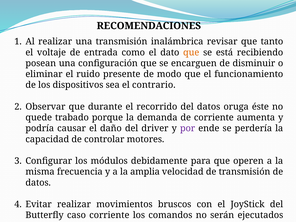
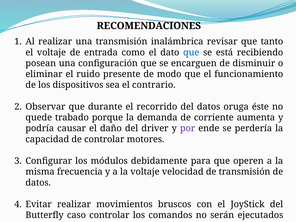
que at (191, 52) colour: orange -> blue
la amplia: amplia -> voltaje
caso corriente: corriente -> controlar
